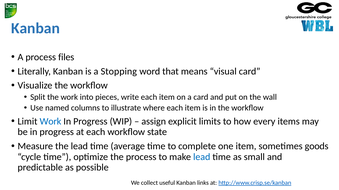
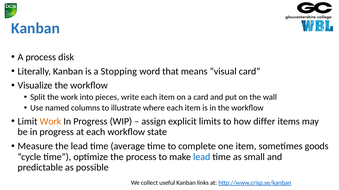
files: files -> disk
Work at (50, 122) colour: blue -> orange
every: every -> differ
